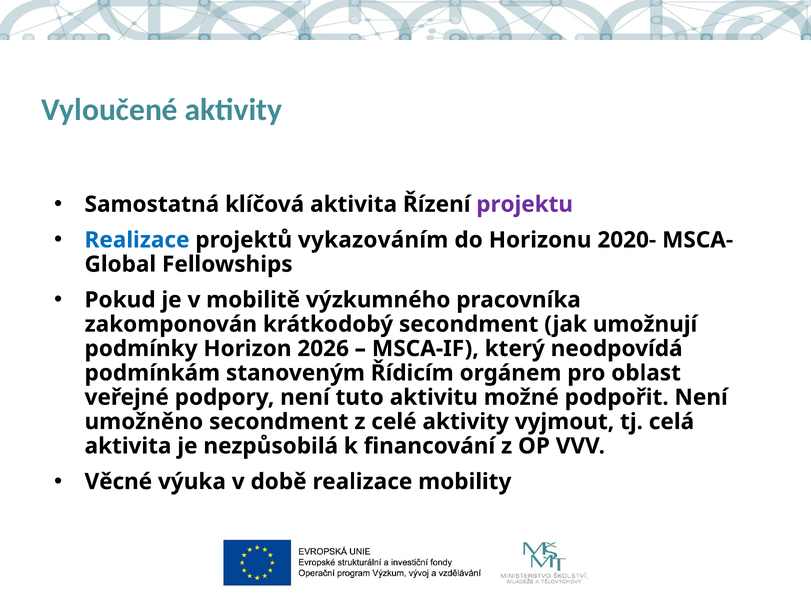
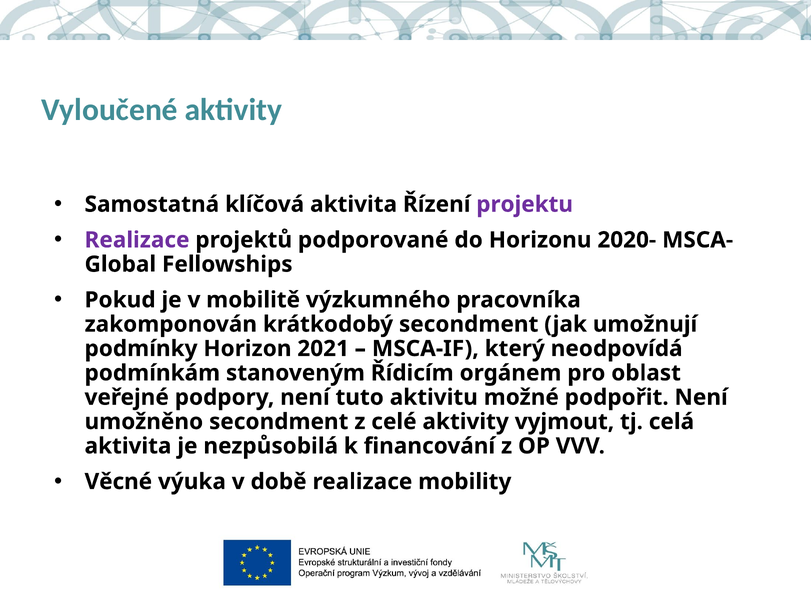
Realizace at (137, 240) colour: blue -> purple
vykazováním: vykazováním -> podporované
2026: 2026 -> 2021
